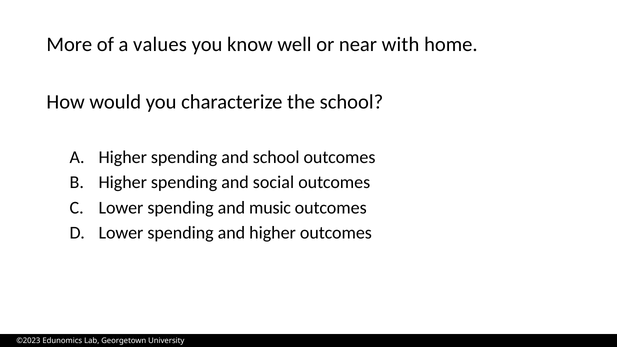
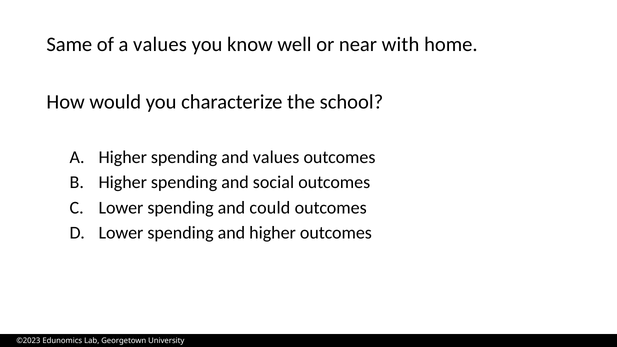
More: More -> Same
and school: school -> values
music: music -> could
